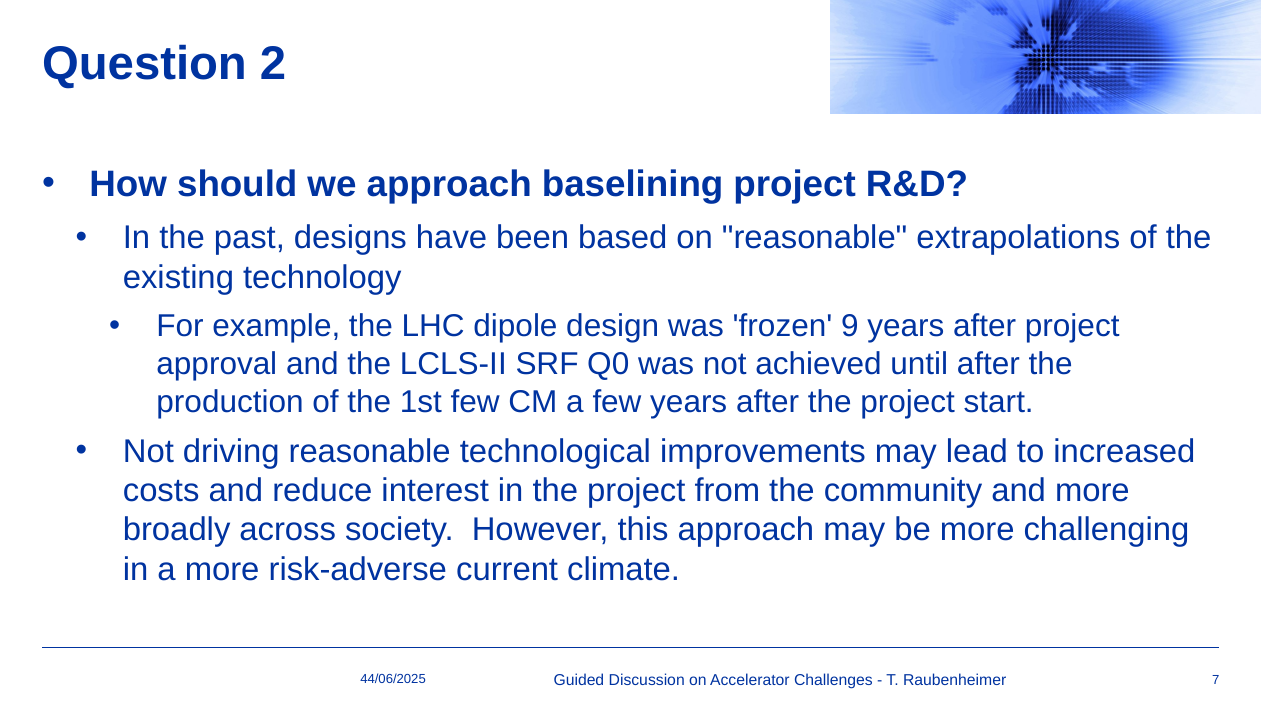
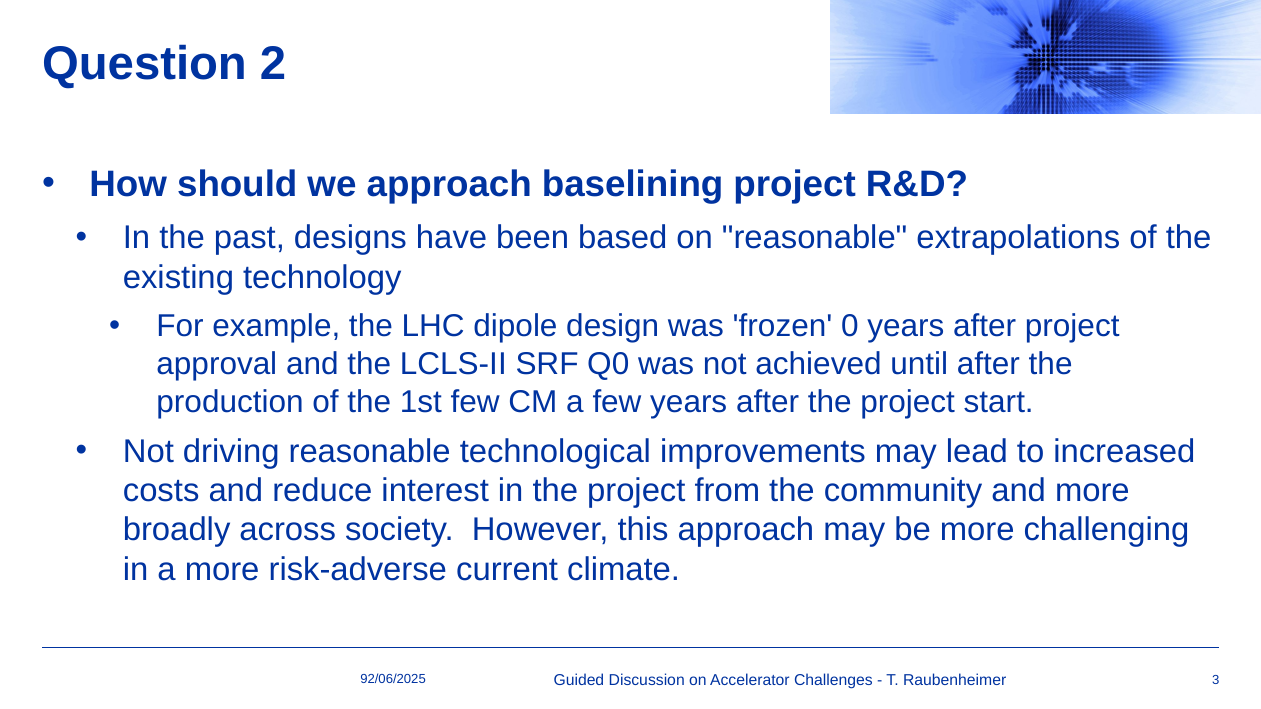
9: 9 -> 0
7: 7 -> 3
44/06/2025: 44/06/2025 -> 92/06/2025
